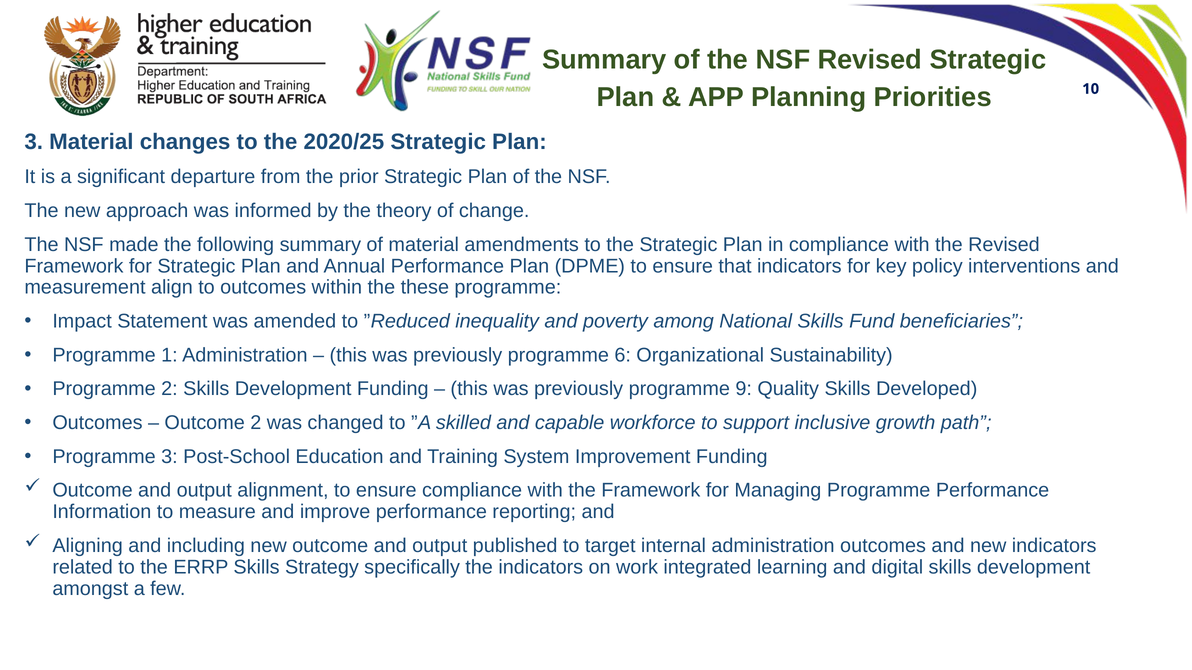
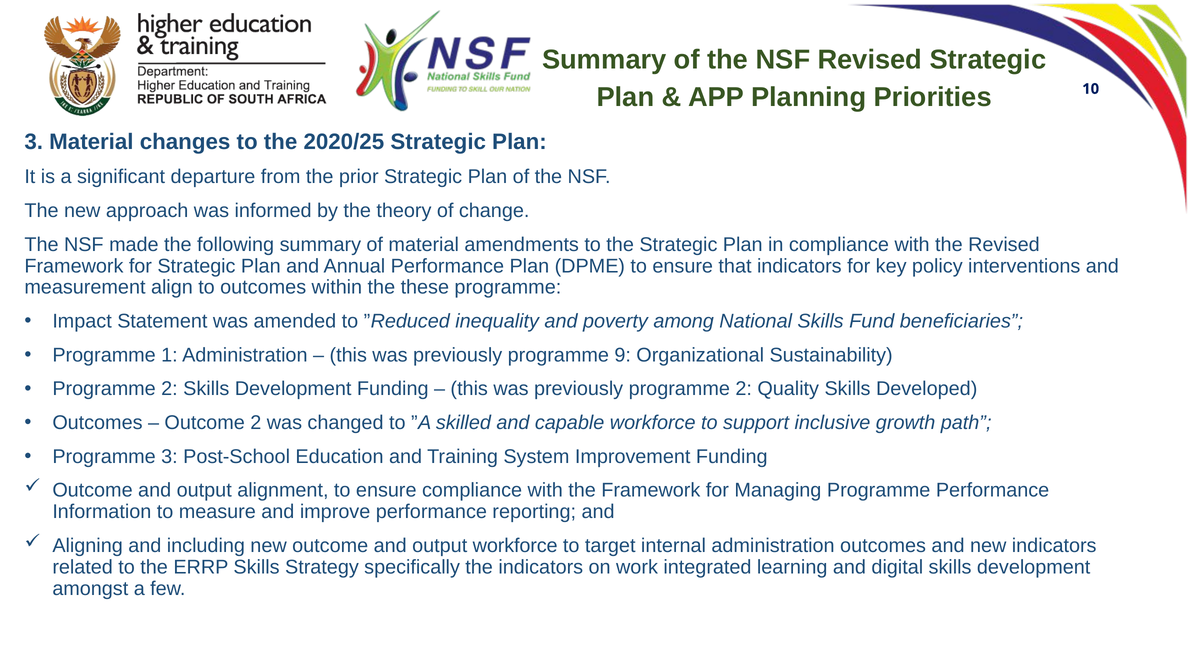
6: 6 -> 9
previously programme 9: 9 -> 2
output published: published -> workforce
